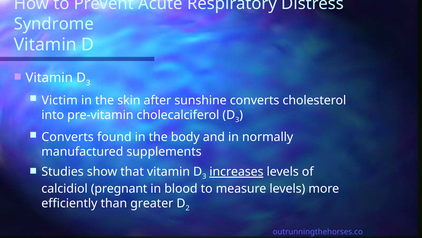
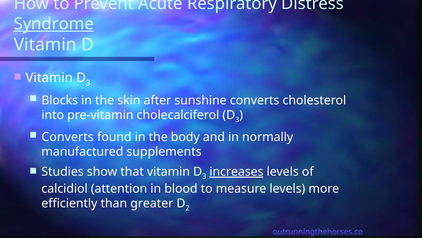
Syndrome underline: none -> present
Victim: Victim -> Blocks
pregnant: pregnant -> attention
